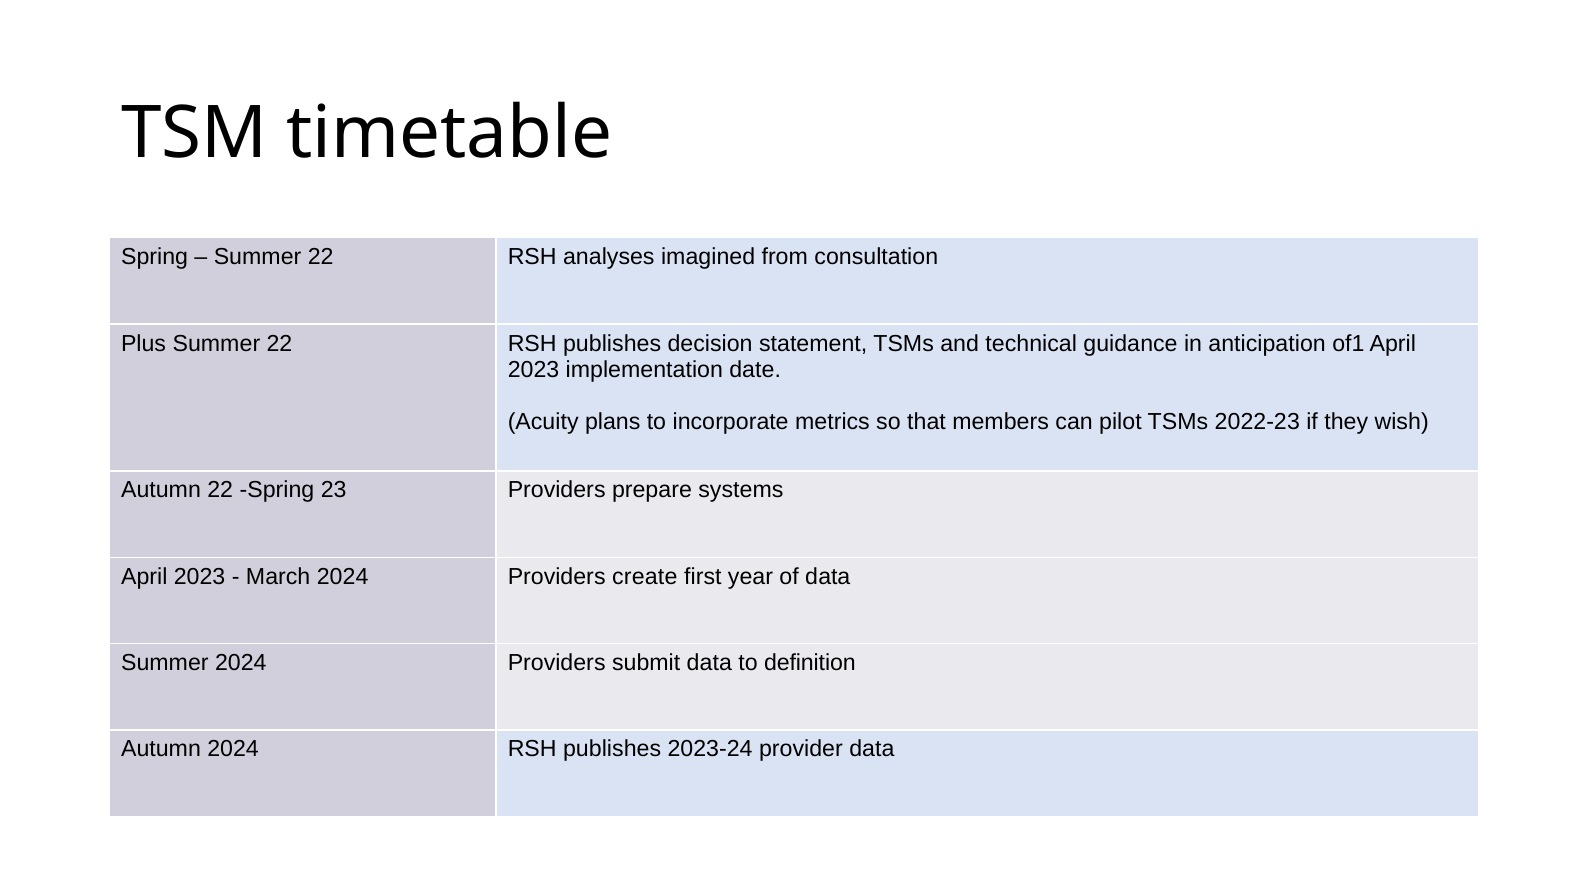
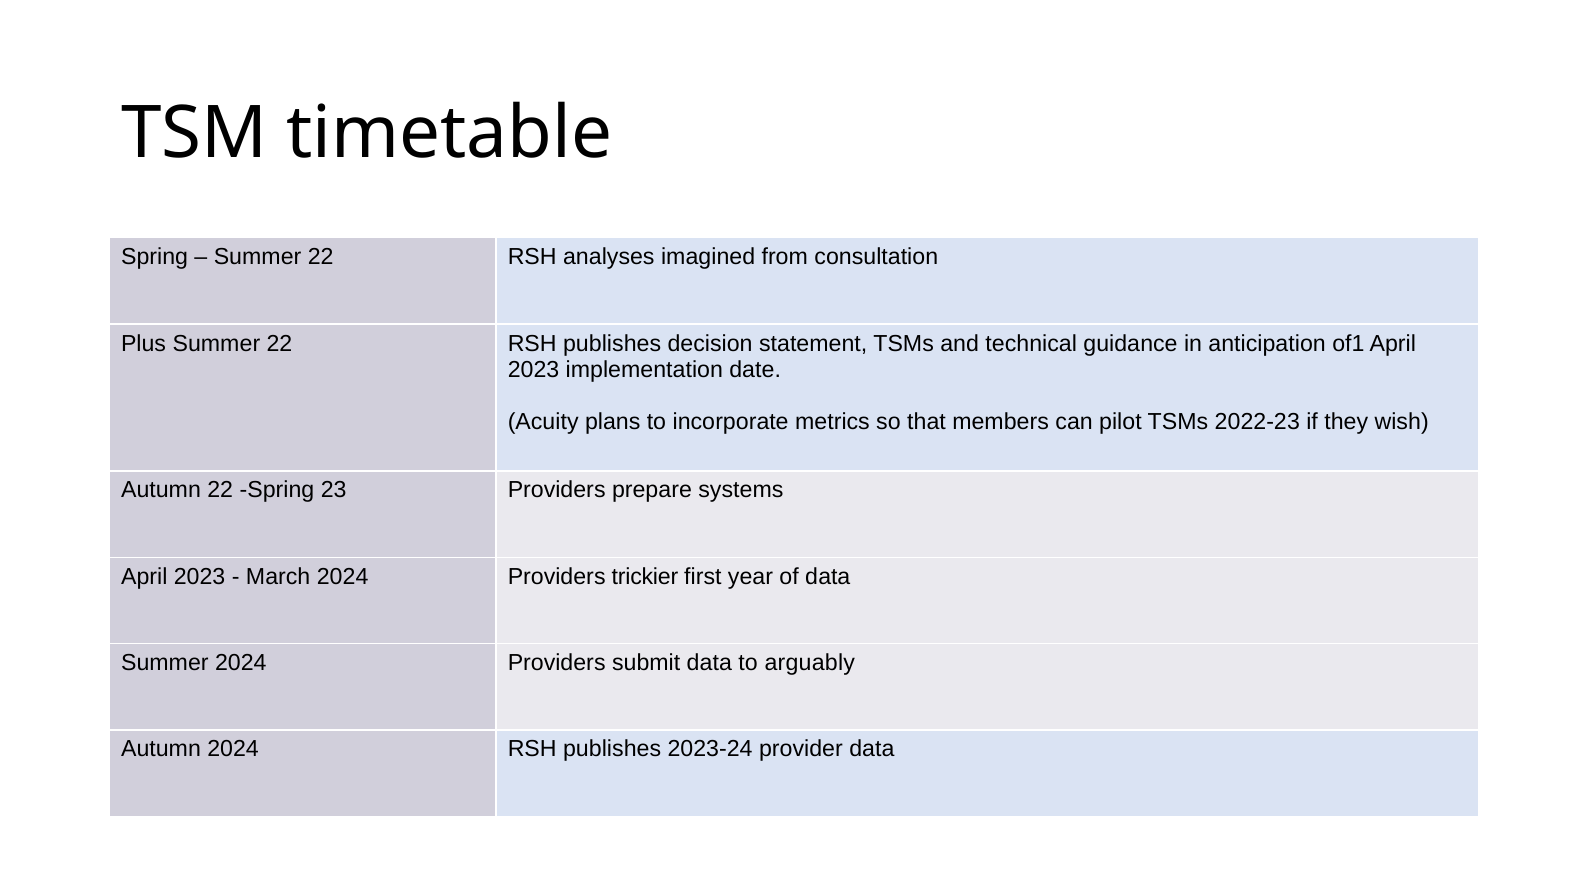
create: create -> trickier
definition: definition -> arguably
